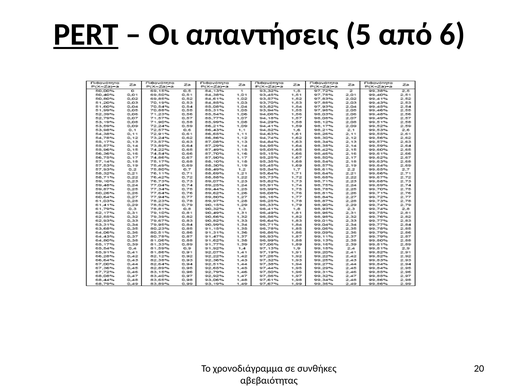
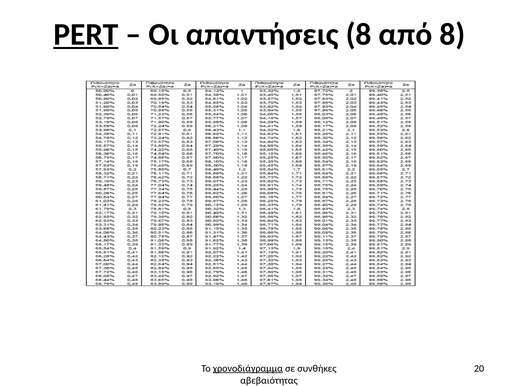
απαντήσεις 5: 5 -> 8
από 6: 6 -> 8
χρονοδιάγραμμα underline: none -> present
